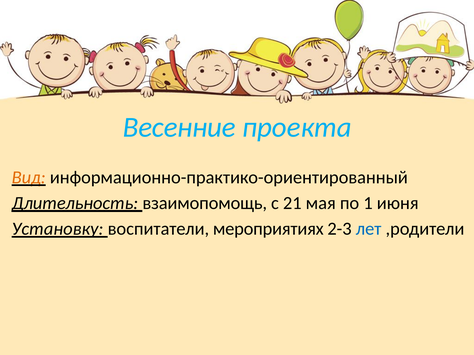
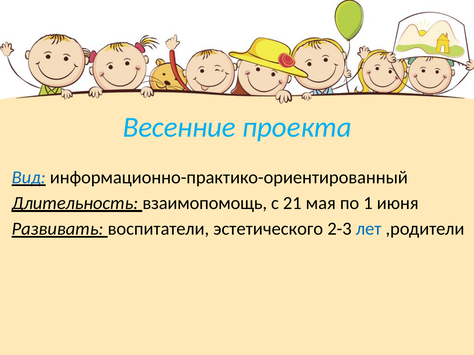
Вид colour: orange -> blue
Установку: Установку -> Развивать
мероприятиях: мероприятиях -> эстетического
